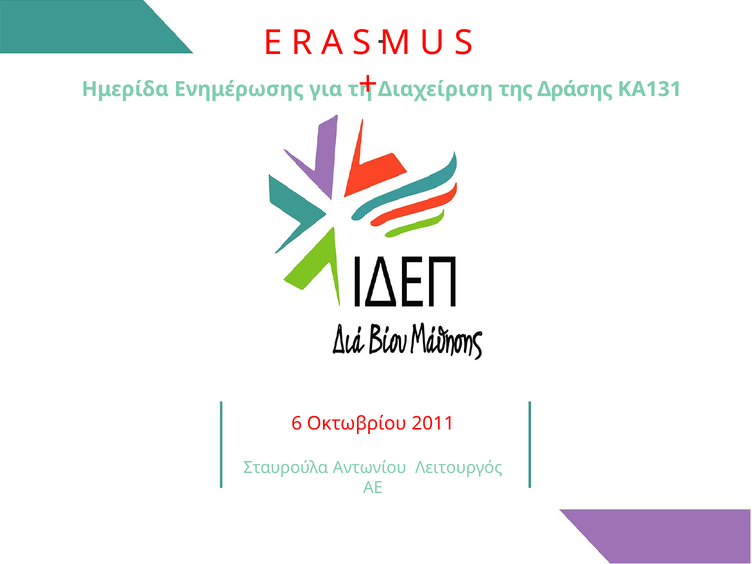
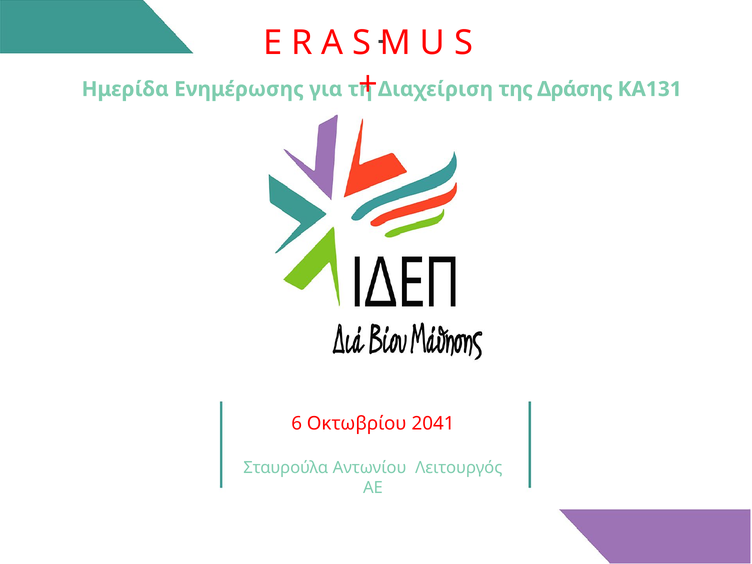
2011: 2011 -> 2041
